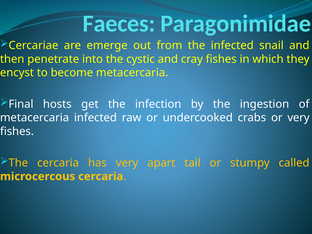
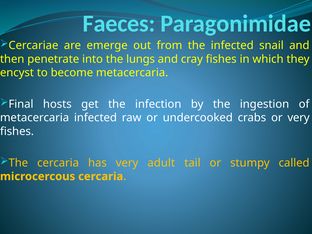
cystic: cystic -> lungs
apart: apart -> adult
